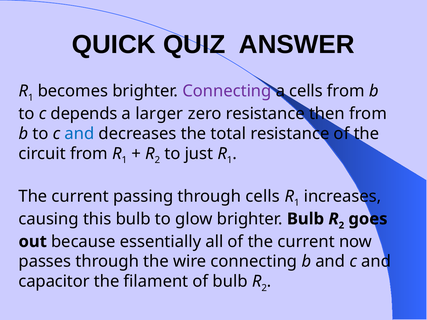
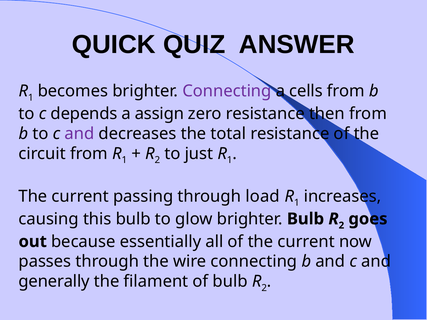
larger: larger -> assign
and at (79, 134) colour: blue -> purple
through cells: cells -> load
capacitor: capacitor -> generally
